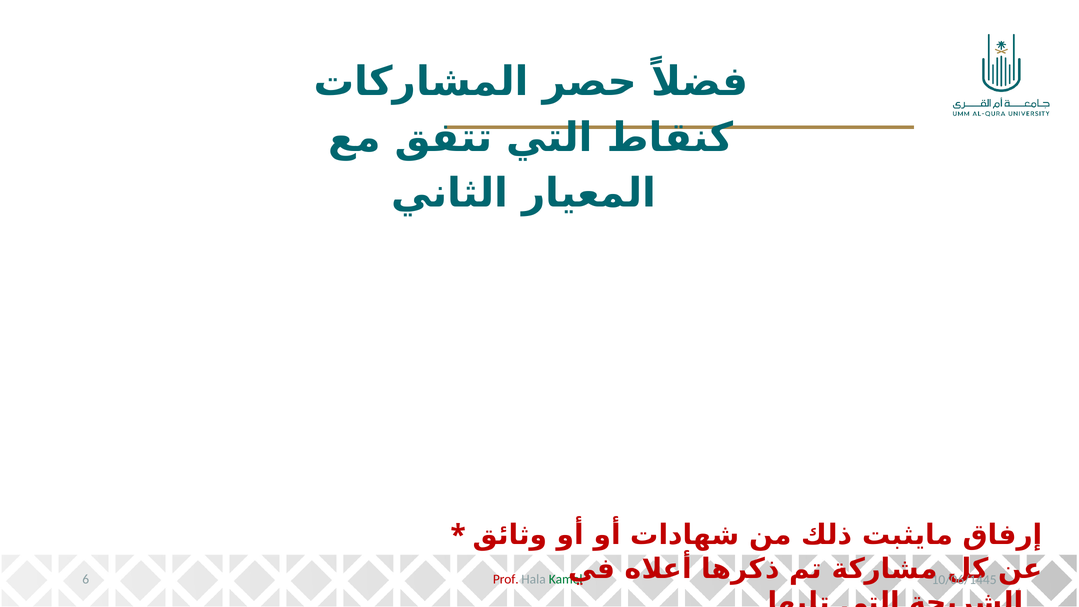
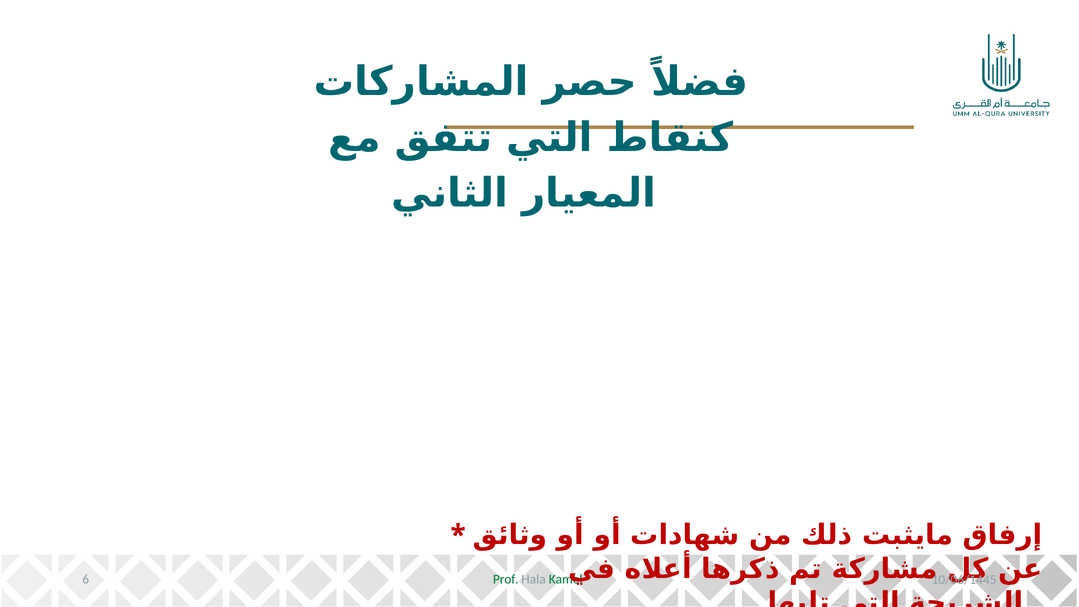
Prof colour: red -> green
